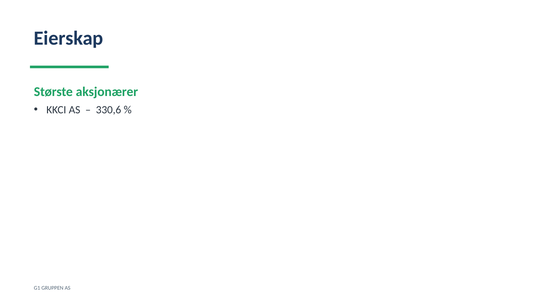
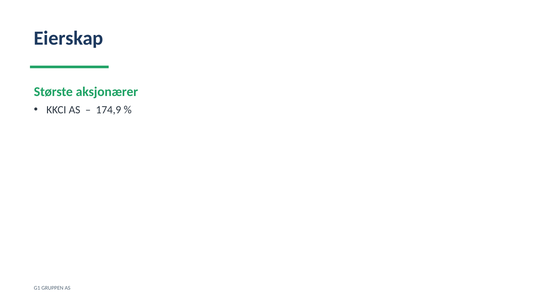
330,6: 330,6 -> 174,9
